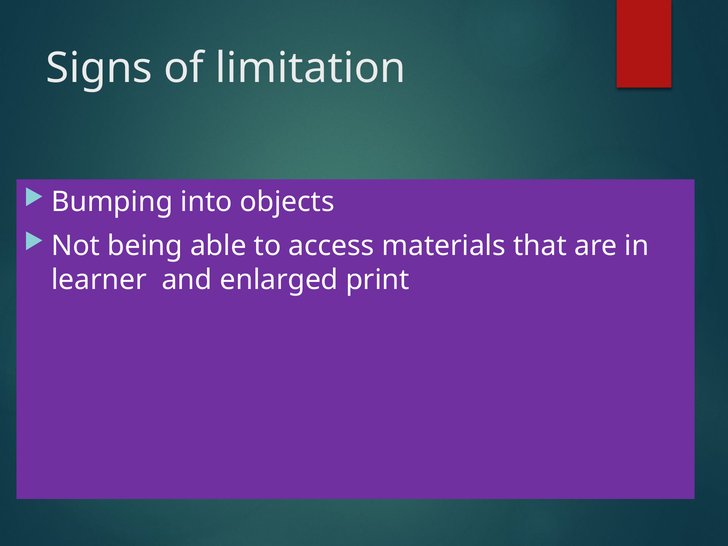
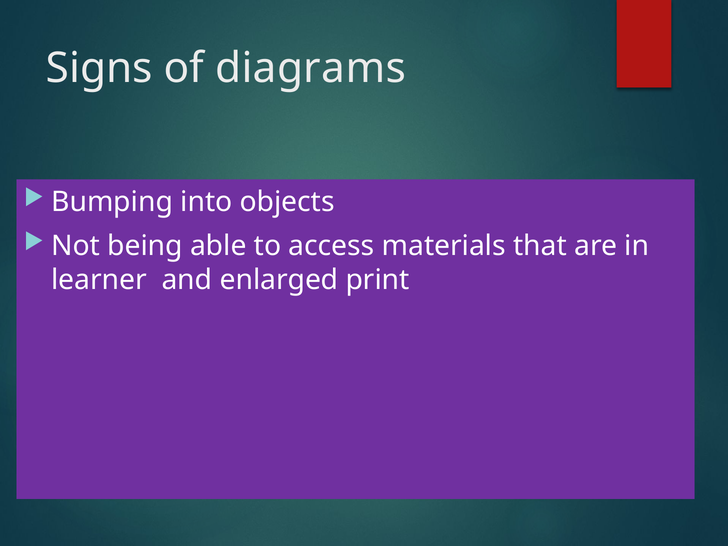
limitation: limitation -> diagrams
